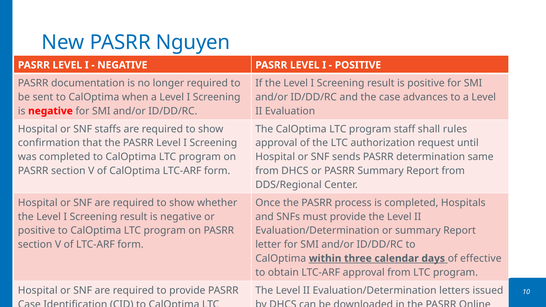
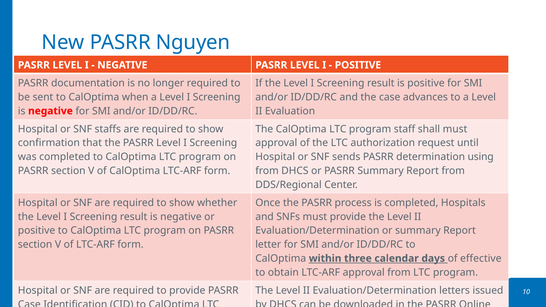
shall rules: rules -> must
same: same -> using
